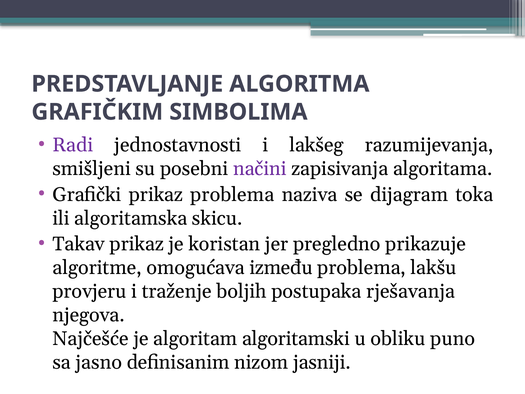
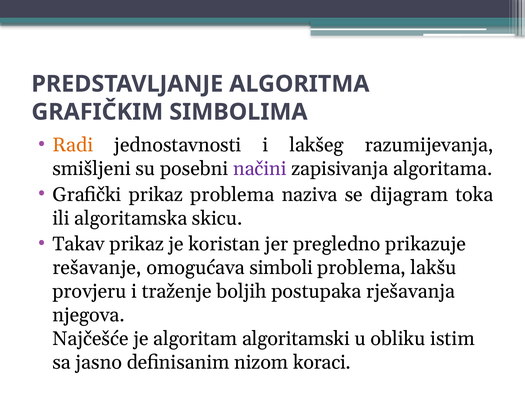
Radi colour: purple -> orange
algoritme: algoritme -> rešavanje
između: između -> simboli
puno: puno -> istim
jasniji: jasniji -> koraci
